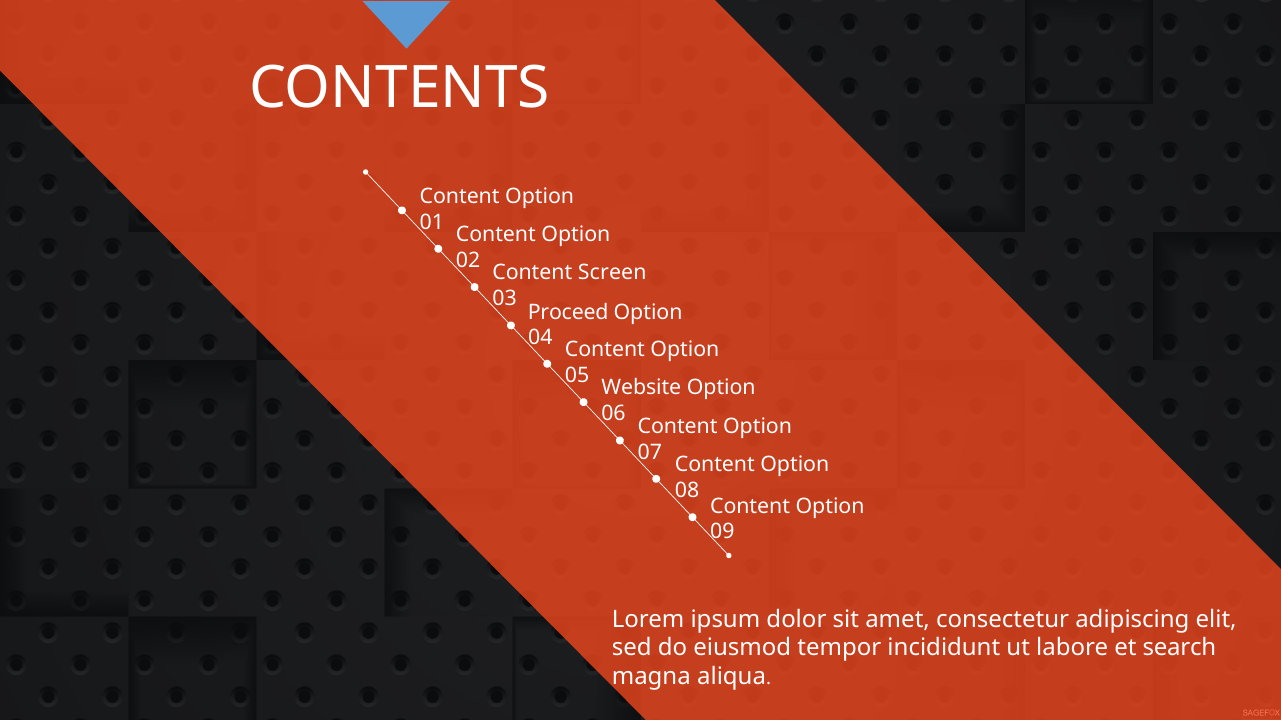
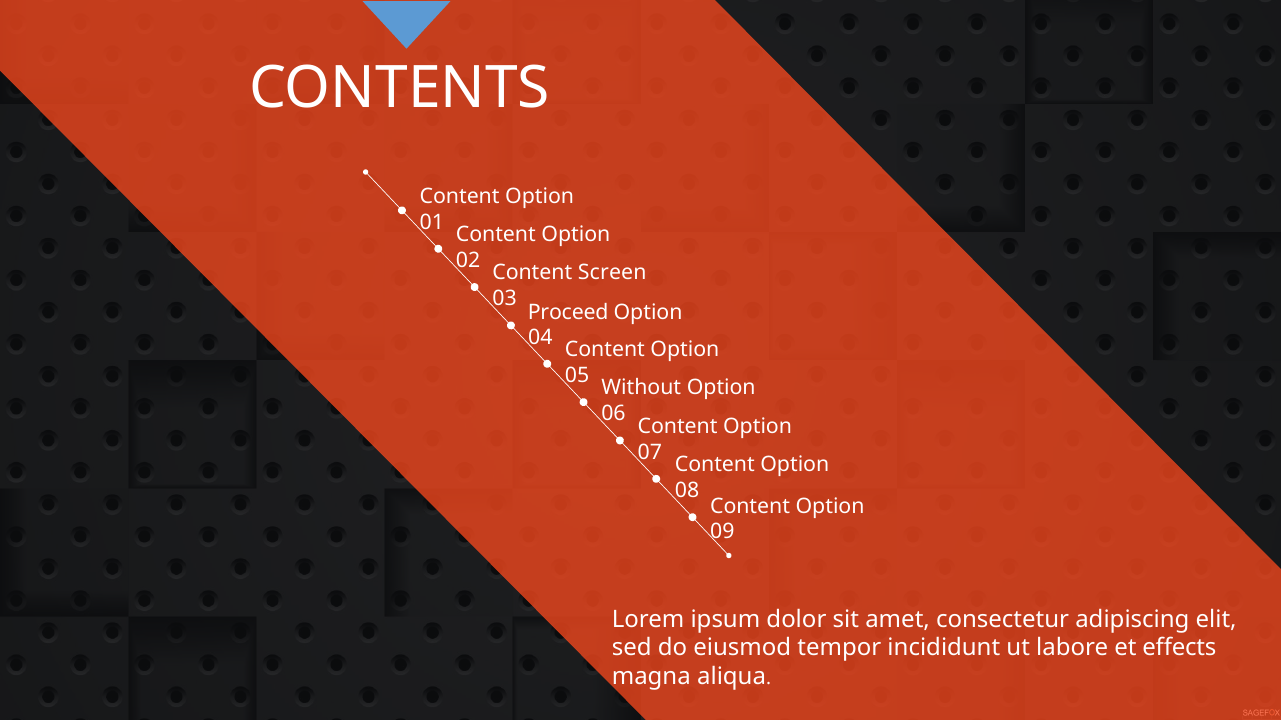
Website: Website -> Without
search: search -> effects
